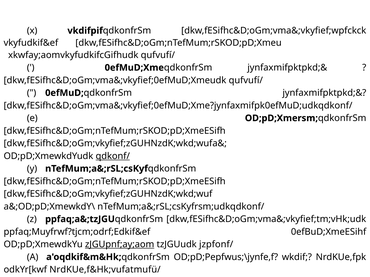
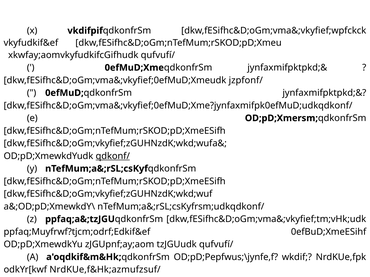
dkw,fESifhc&D;oGm;vma&;vkyfief;0efMuD;Xmeudk qufvufí/: qufvufí/ -> jzpfonf/
zJGUpnf;ay;aom underline: present -> none
tzJGUudk jzpfonf/: jzpfonf/ -> qufvufí/
NrdKUe,f&Hk;vufatmufü/: NrdKUe,f&Hk;vufatmufü/ -> NrdKUe,f&Hk;azmufzsuf/
